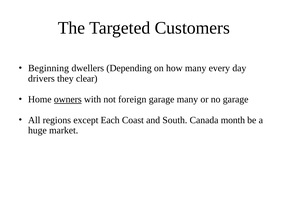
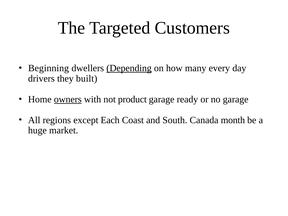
Depending underline: none -> present
clear: clear -> built
foreign: foreign -> product
garage many: many -> ready
